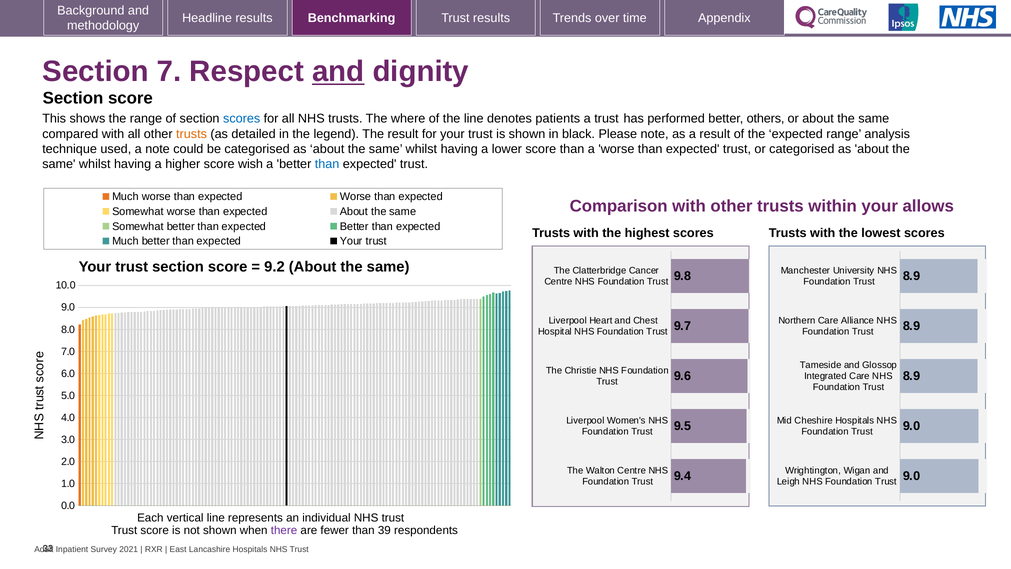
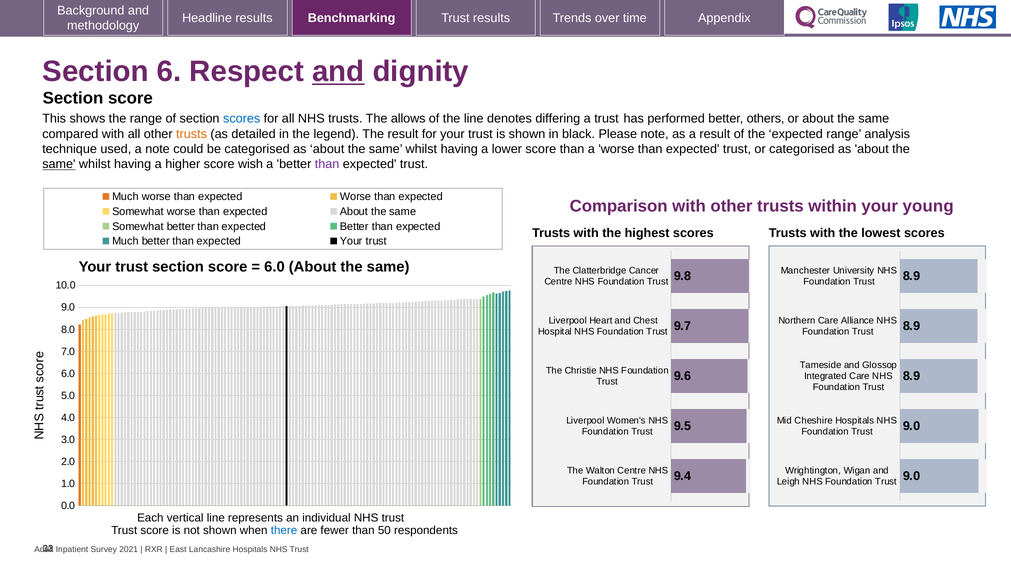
7: 7 -> 6
where: where -> allows
patients: patients -> differing
same at (59, 164) underline: none -> present
than at (327, 164) colour: blue -> purple
allows: allows -> young
9.2 at (274, 267): 9.2 -> 6.0
there colour: purple -> blue
39: 39 -> 50
